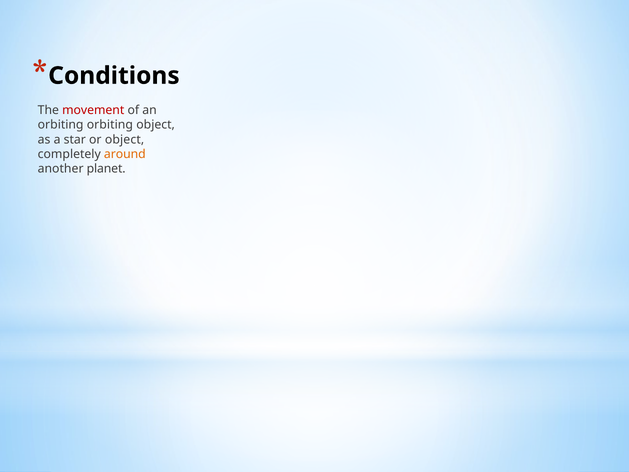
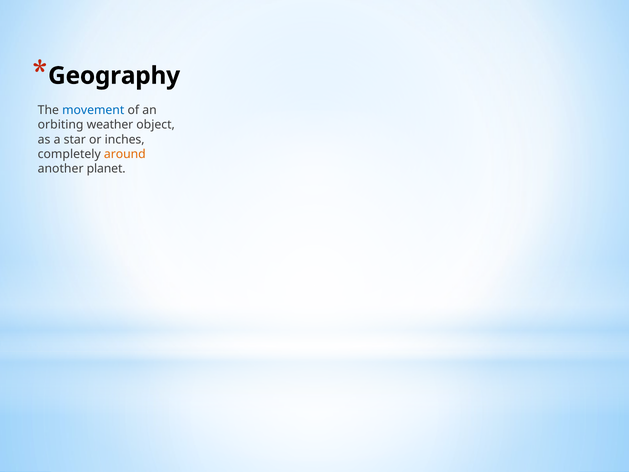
Conditions: Conditions -> Geography
movement colour: red -> blue
orbiting orbiting: orbiting -> weather
or object: object -> inches
